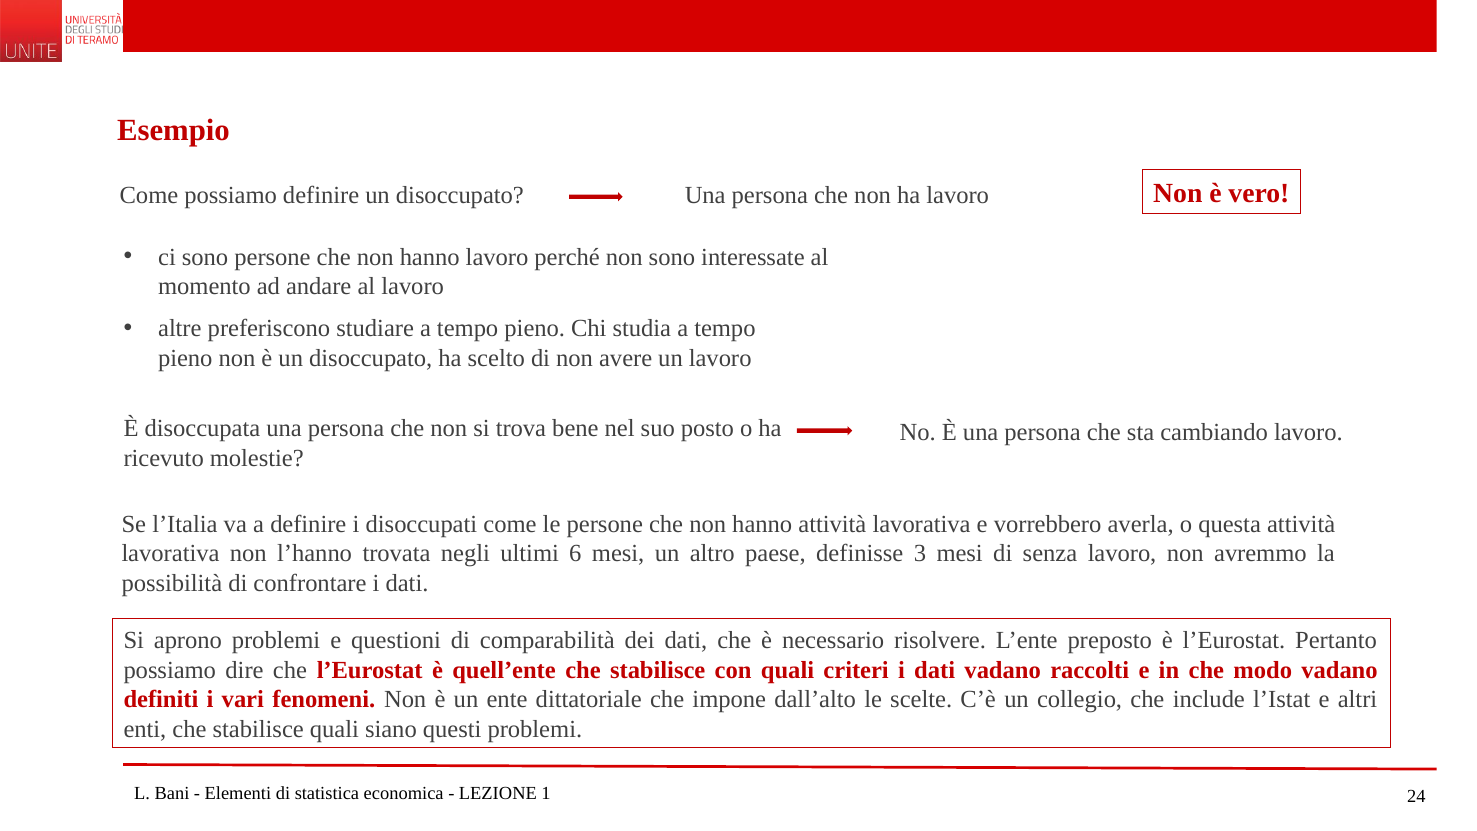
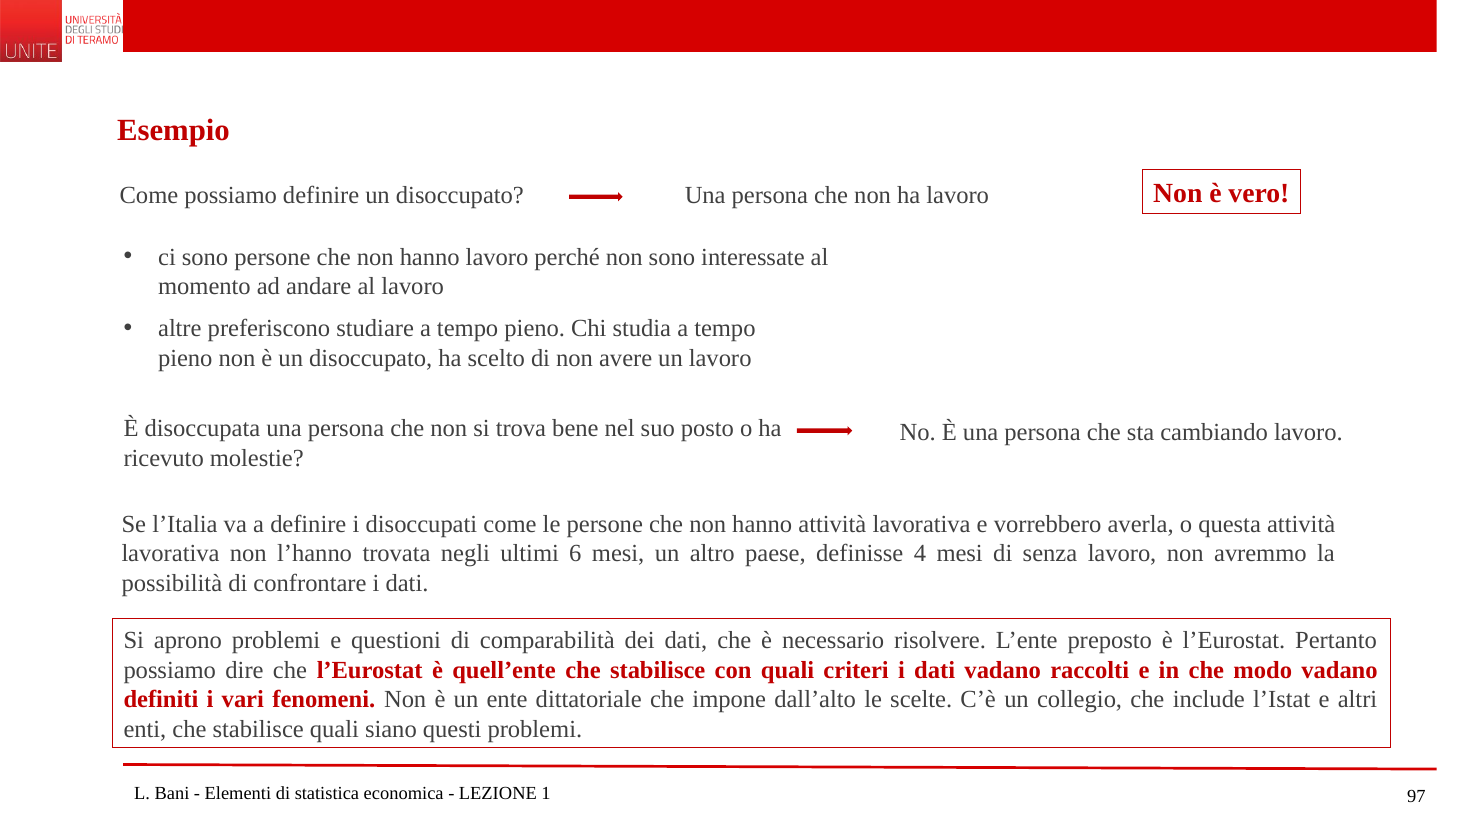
3: 3 -> 4
24: 24 -> 97
